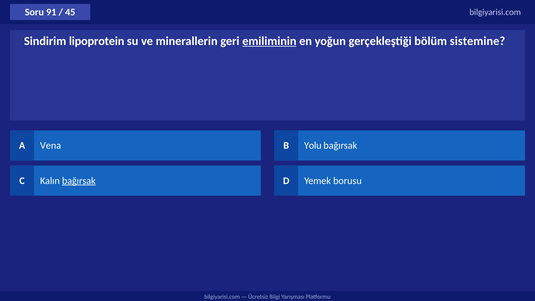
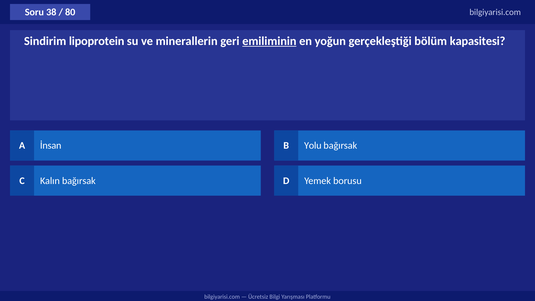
91: 91 -> 38
45: 45 -> 80
sistemine: sistemine -> kapasitesi
Vena: Vena -> İnsan
bağırsak at (79, 181) underline: present -> none
